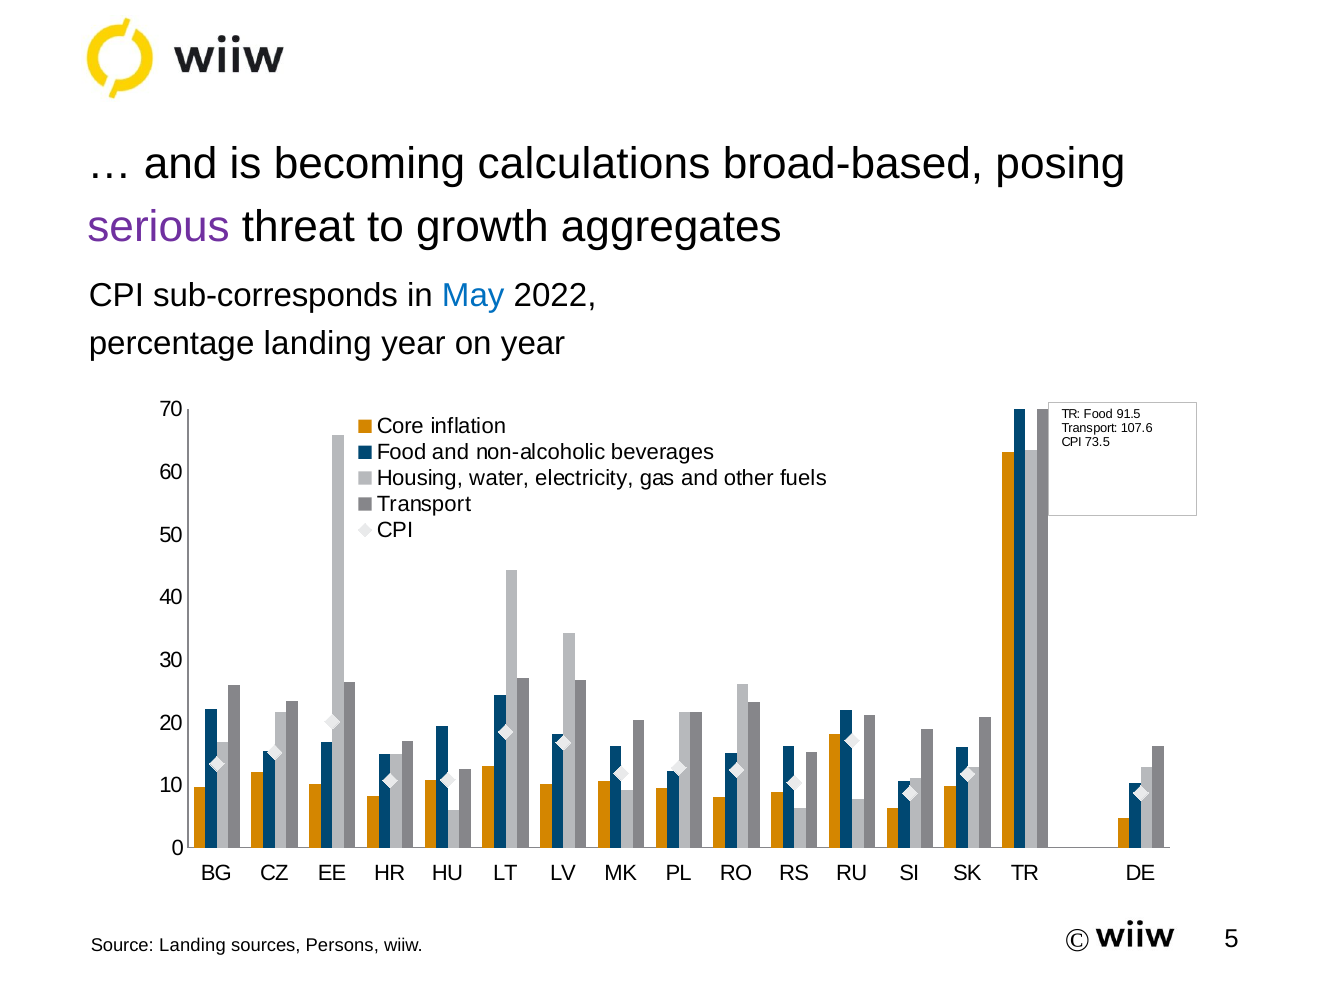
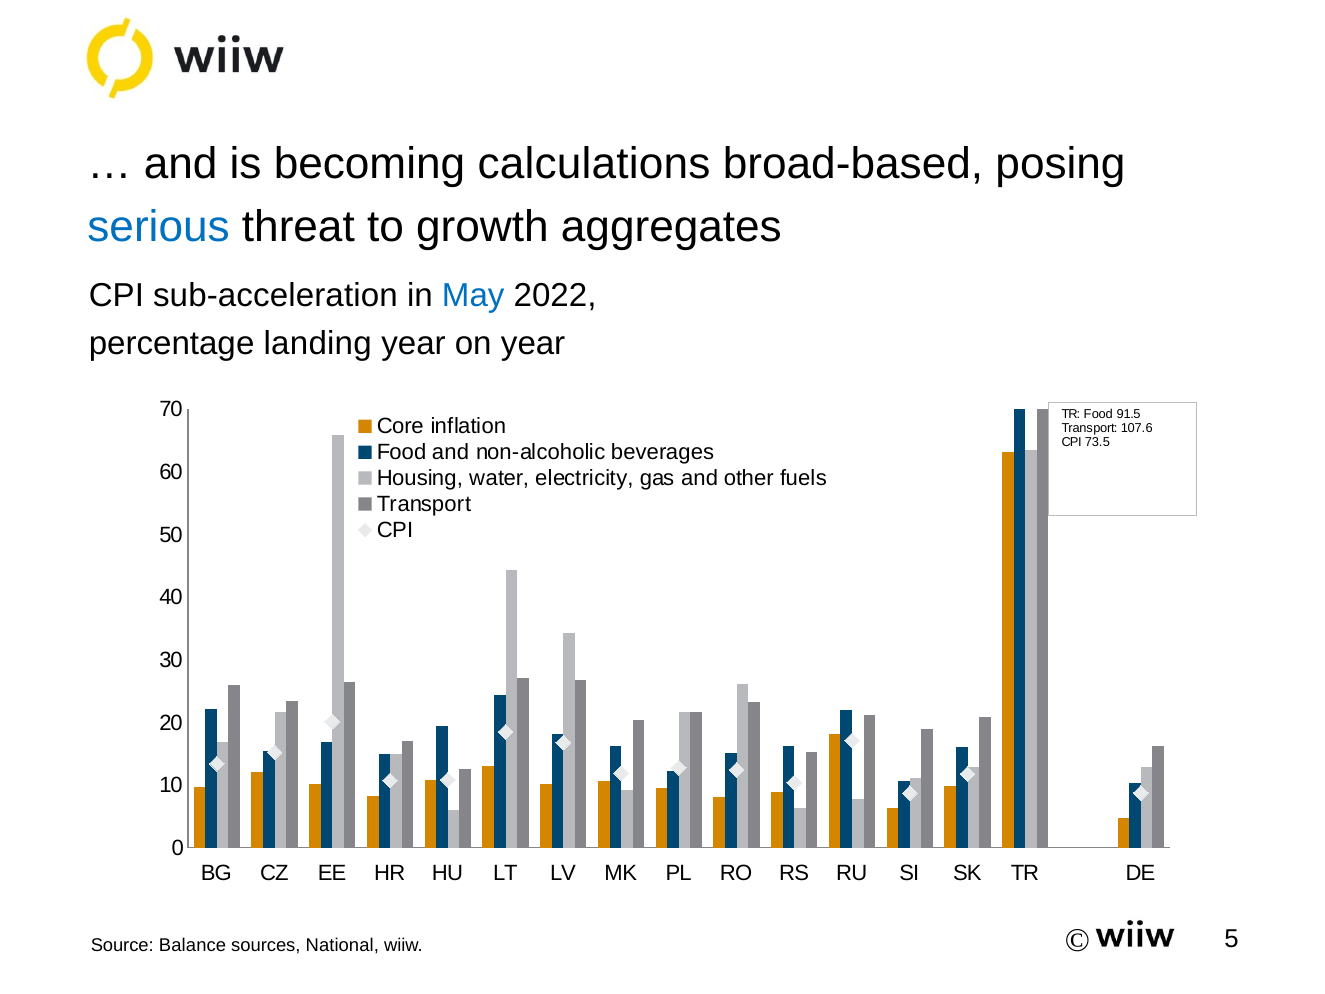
serious colour: purple -> blue
sub-corresponds: sub-corresponds -> sub-acceleration
Source Landing: Landing -> Balance
Persons: Persons -> National
